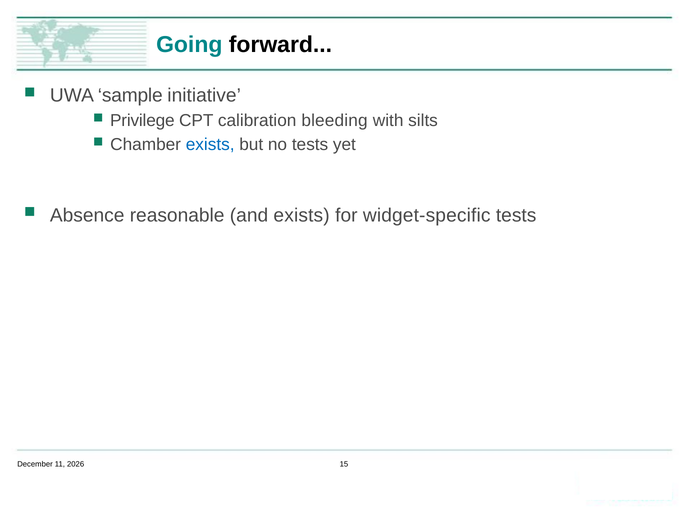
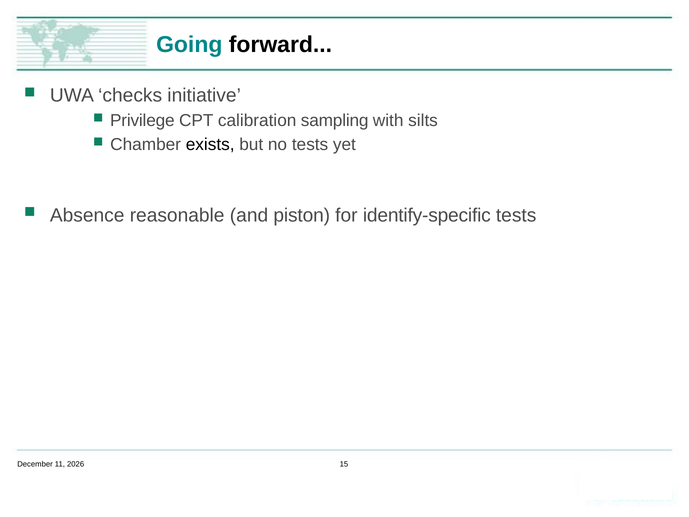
sample: sample -> checks
bleeding: bleeding -> sampling
exists at (210, 145) colour: blue -> black
and exists: exists -> piston
widget-specific: widget-specific -> identify-specific
